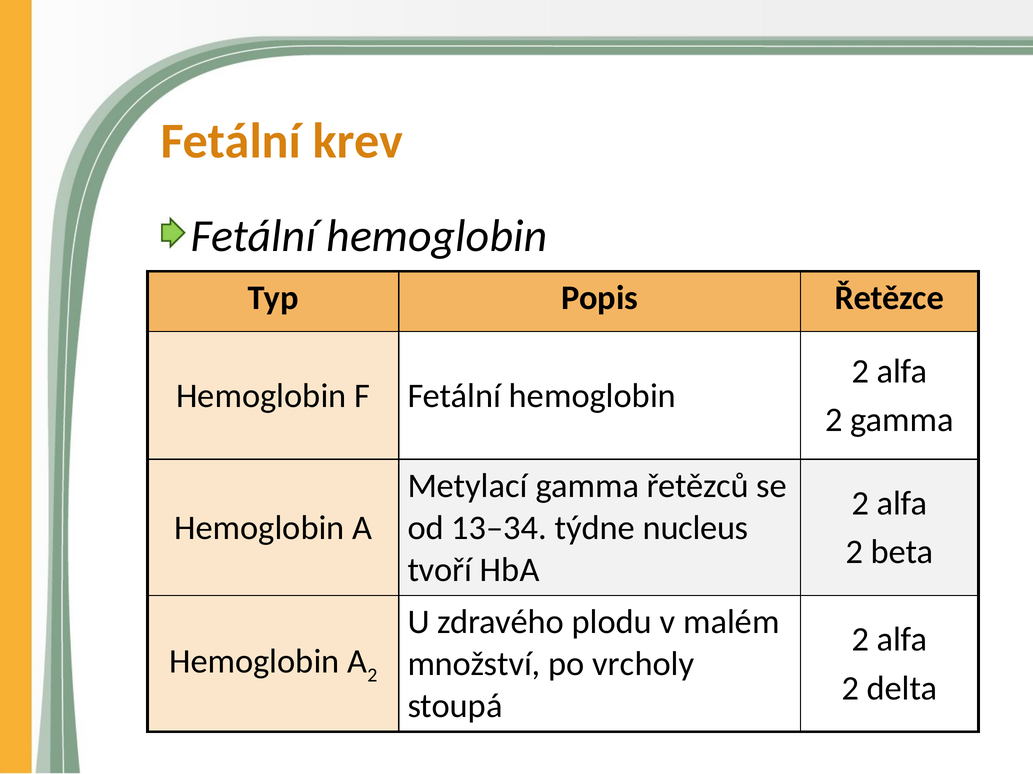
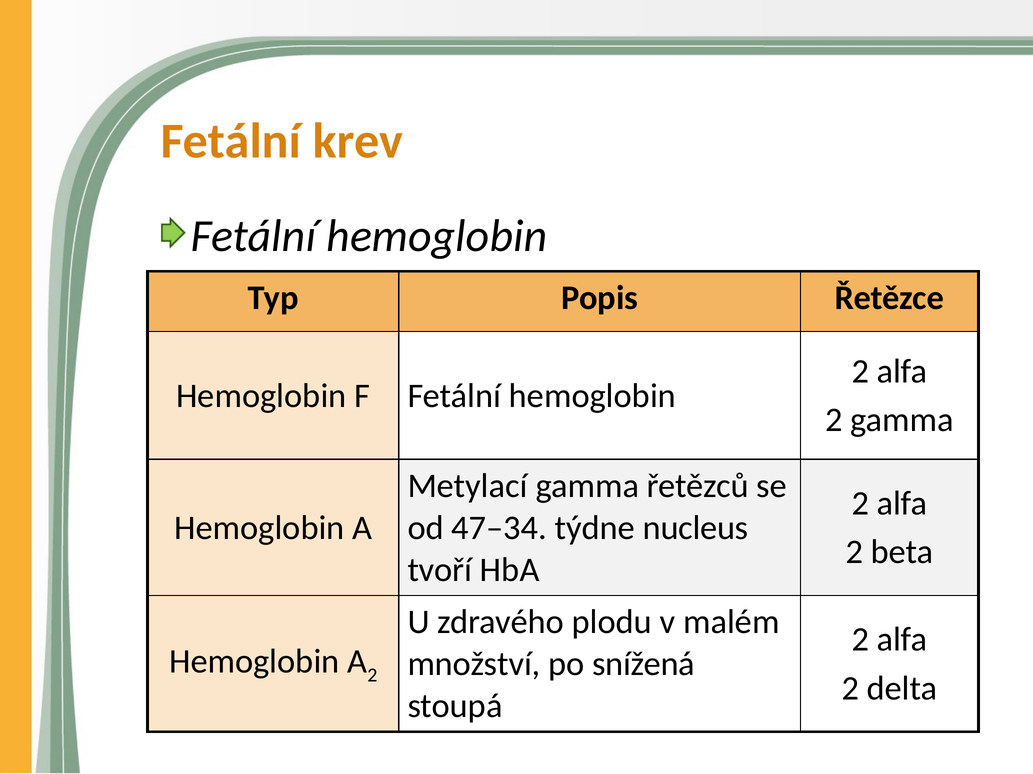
13–34: 13–34 -> 47–34
vrcholy: vrcholy -> snížená
